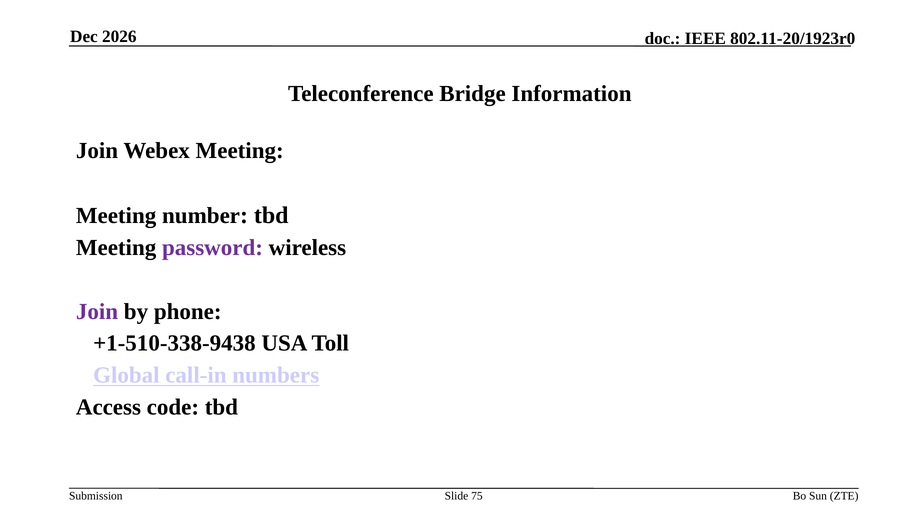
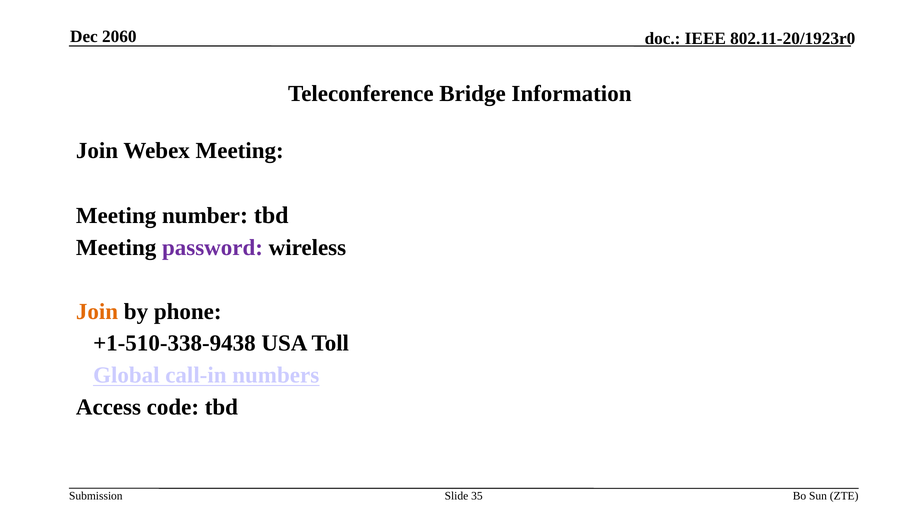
2026: 2026 -> 2060
Join at (97, 312) colour: purple -> orange
75: 75 -> 35
